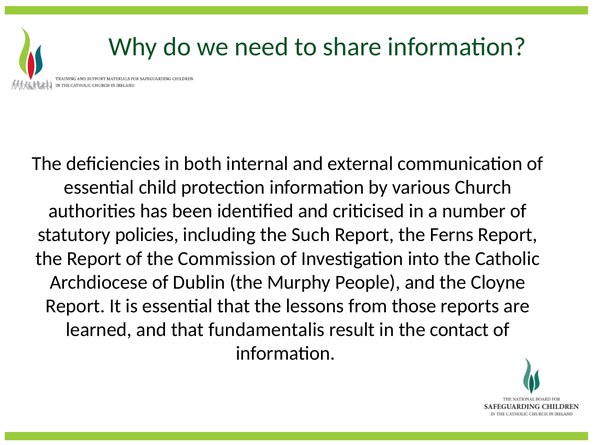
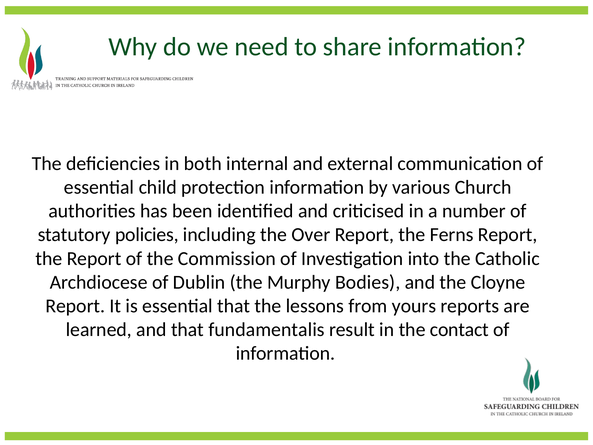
Such: Such -> Over
People: People -> Bodies
those: those -> yours
